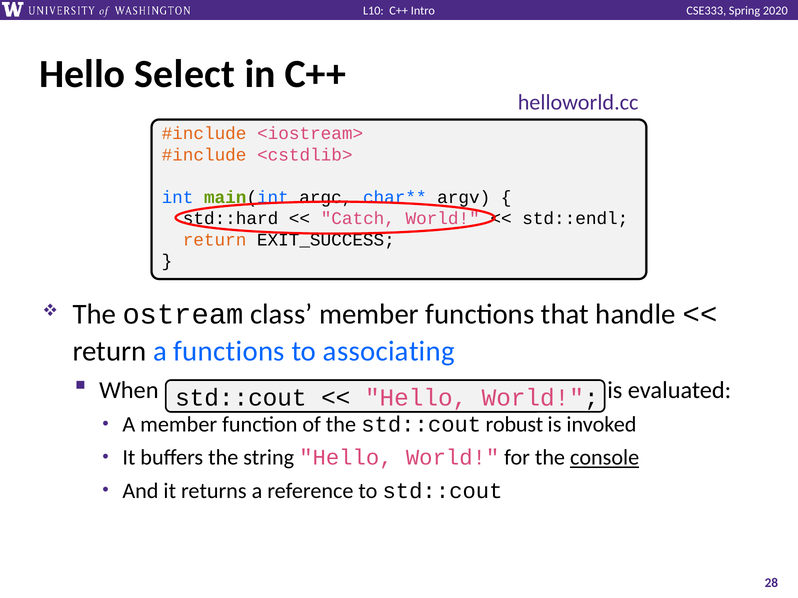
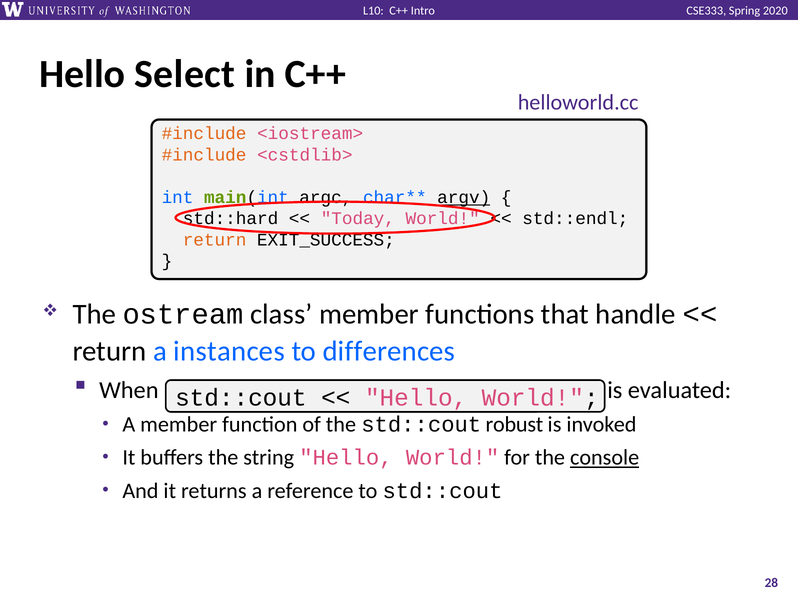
argv underline: none -> present
Catch: Catch -> Today
a functions: functions -> instances
associating: associating -> differences
